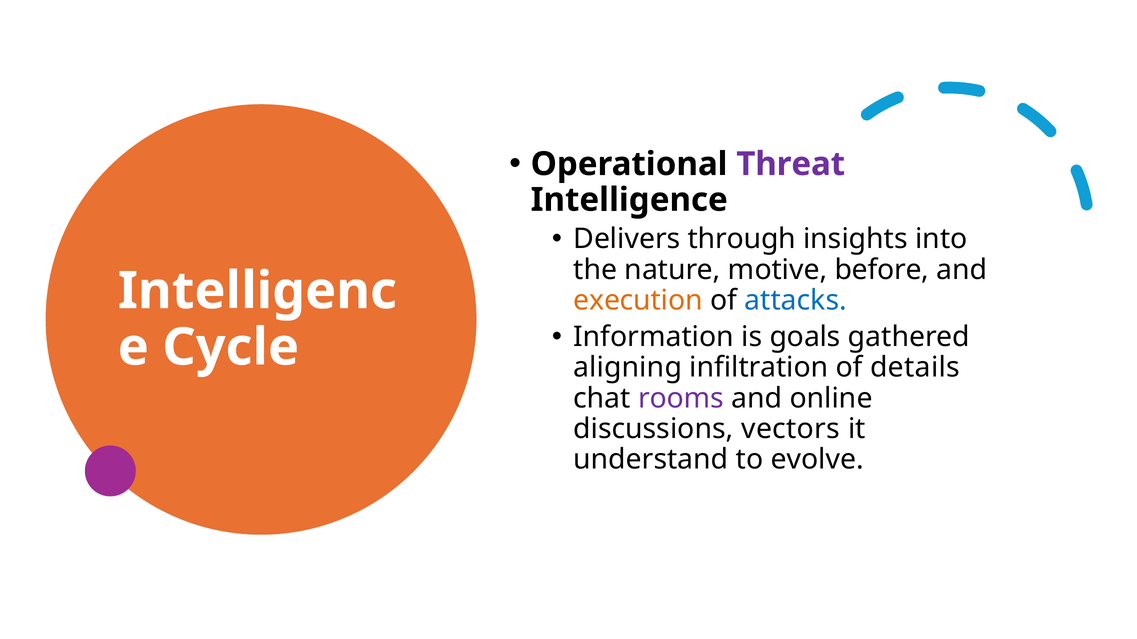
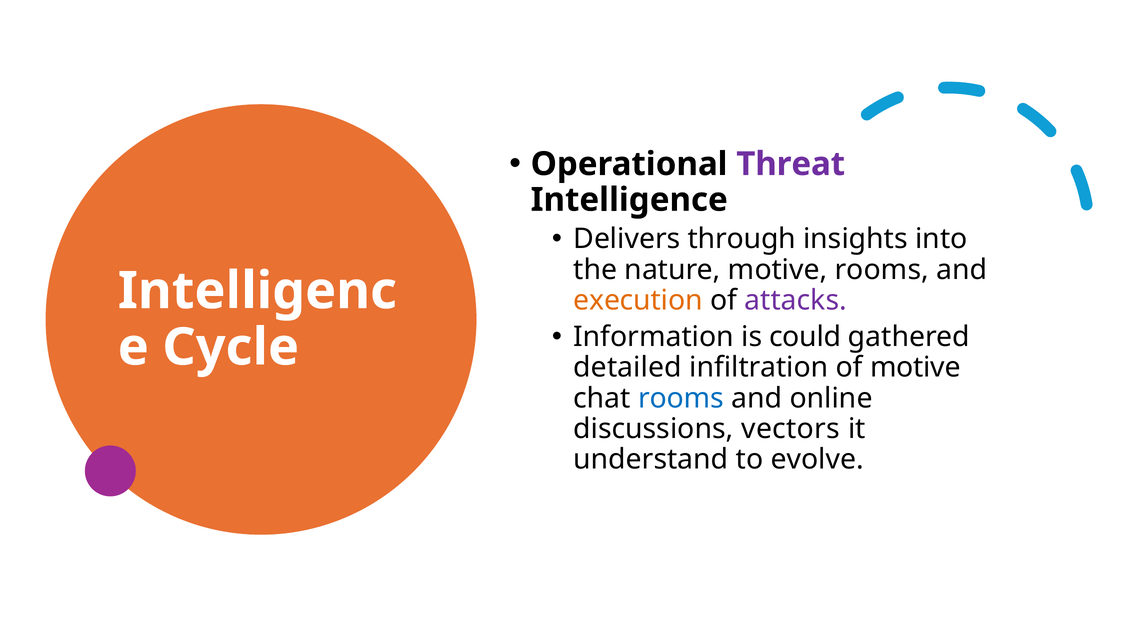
motive before: before -> rooms
attacks colour: blue -> purple
goals: goals -> could
aligning: aligning -> detailed
of details: details -> motive
rooms at (681, 399) colour: purple -> blue
